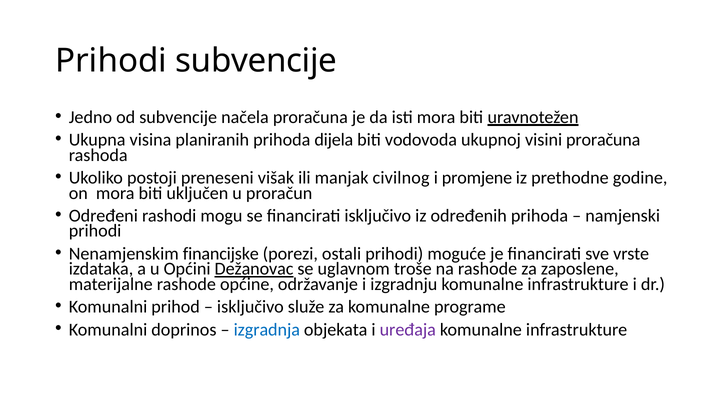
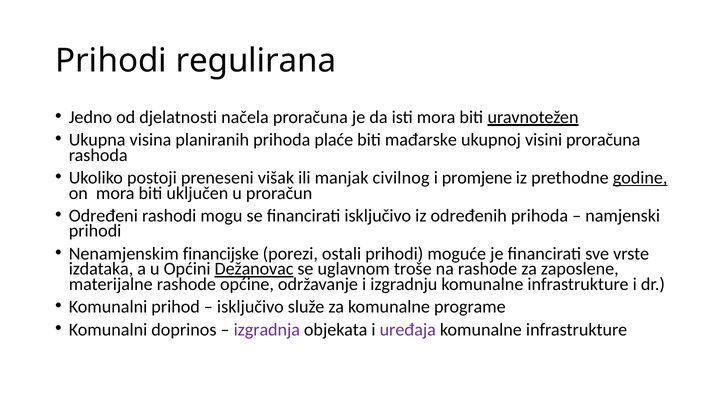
Prihodi subvencije: subvencije -> regulirana
od subvencije: subvencije -> djelatnosti
dijela: dijela -> plaće
vodovoda: vodovoda -> mađarske
godine underline: none -> present
izgradnja colour: blue -> purple
